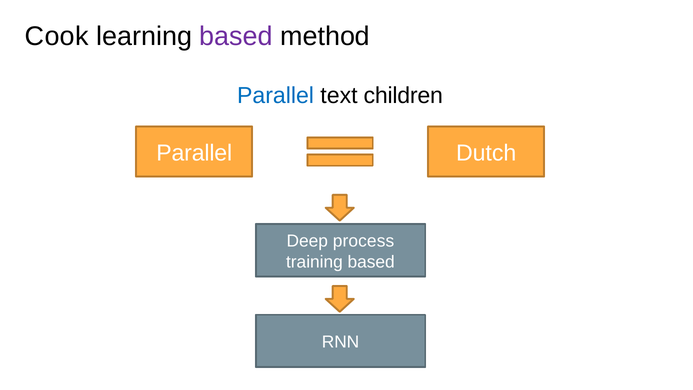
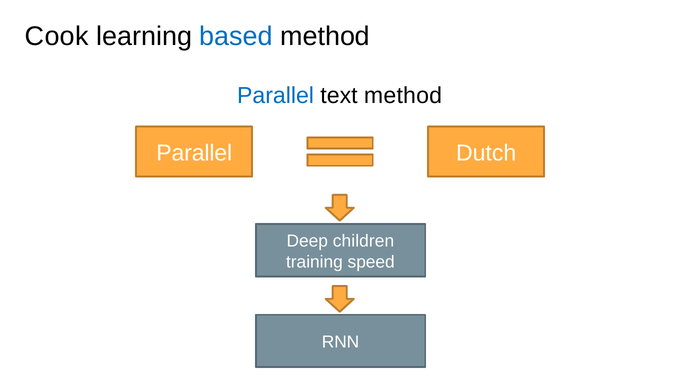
based at (236, 36) colour: purple -> blue
text children: children -> method
process: process -> children
training based: based -> speed
